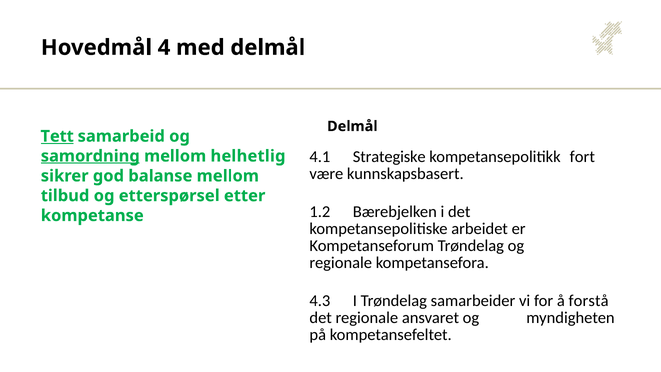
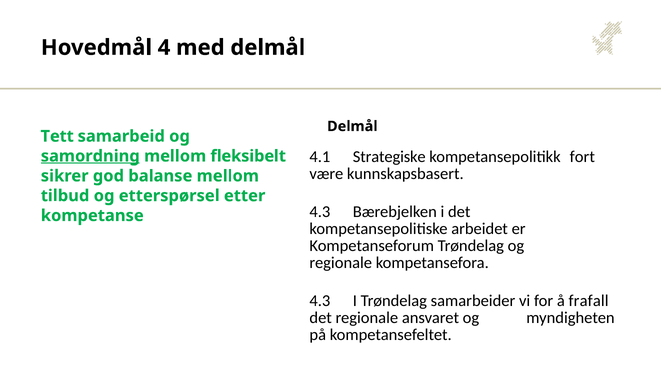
Tett underline: present -> none
helhetlig: helhetlig -> fleksibelt
1.2 at (320, 212): 1.2 -> 4.3
forstå: forstå -> frafall
